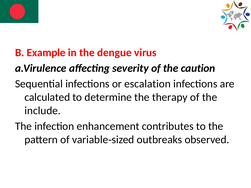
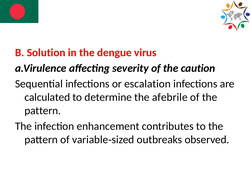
Example: Example -> Solution
therapy: therapy -> afebrile
include at (43, 111): include -> pattern
